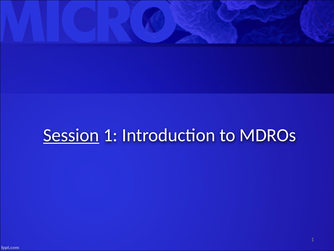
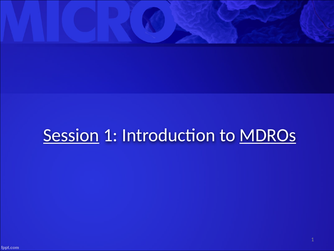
MDROs underline: none -> present
